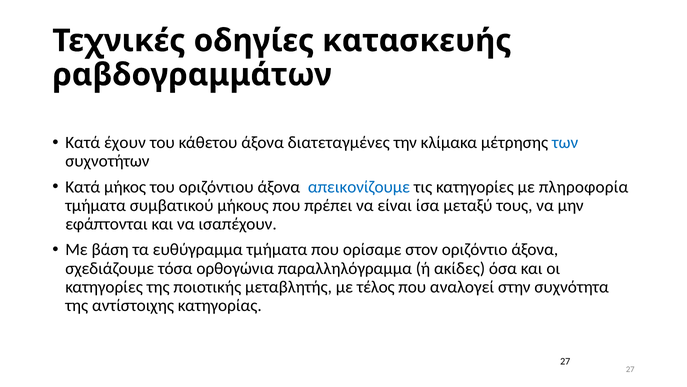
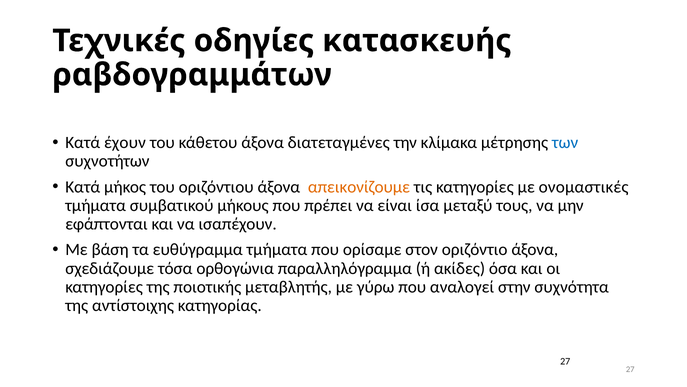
απεικονίζουμε colour: blue -> orange
πληροφορία: πληροφορία -> ονομαστικές
τέλος: τέλος -> γύρω
